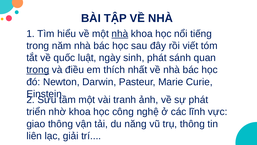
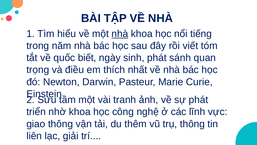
luật: luật -> biết
trọng underline: present -> none
năng: năng -> thêm
